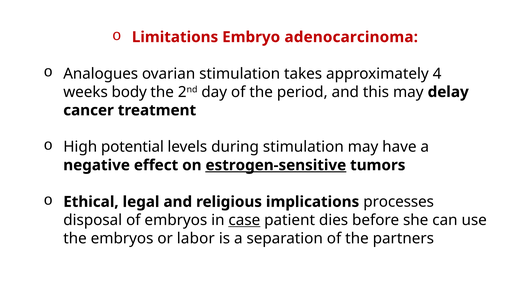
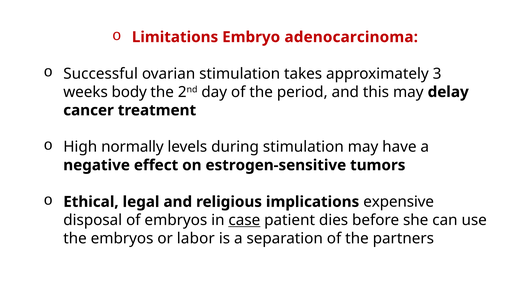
Analogues: Analogues -> Successful
4: 4 -> 3
potential: potential -> normally
estrogen-sensitive underline: present -> none
processes: processes -> expensive
